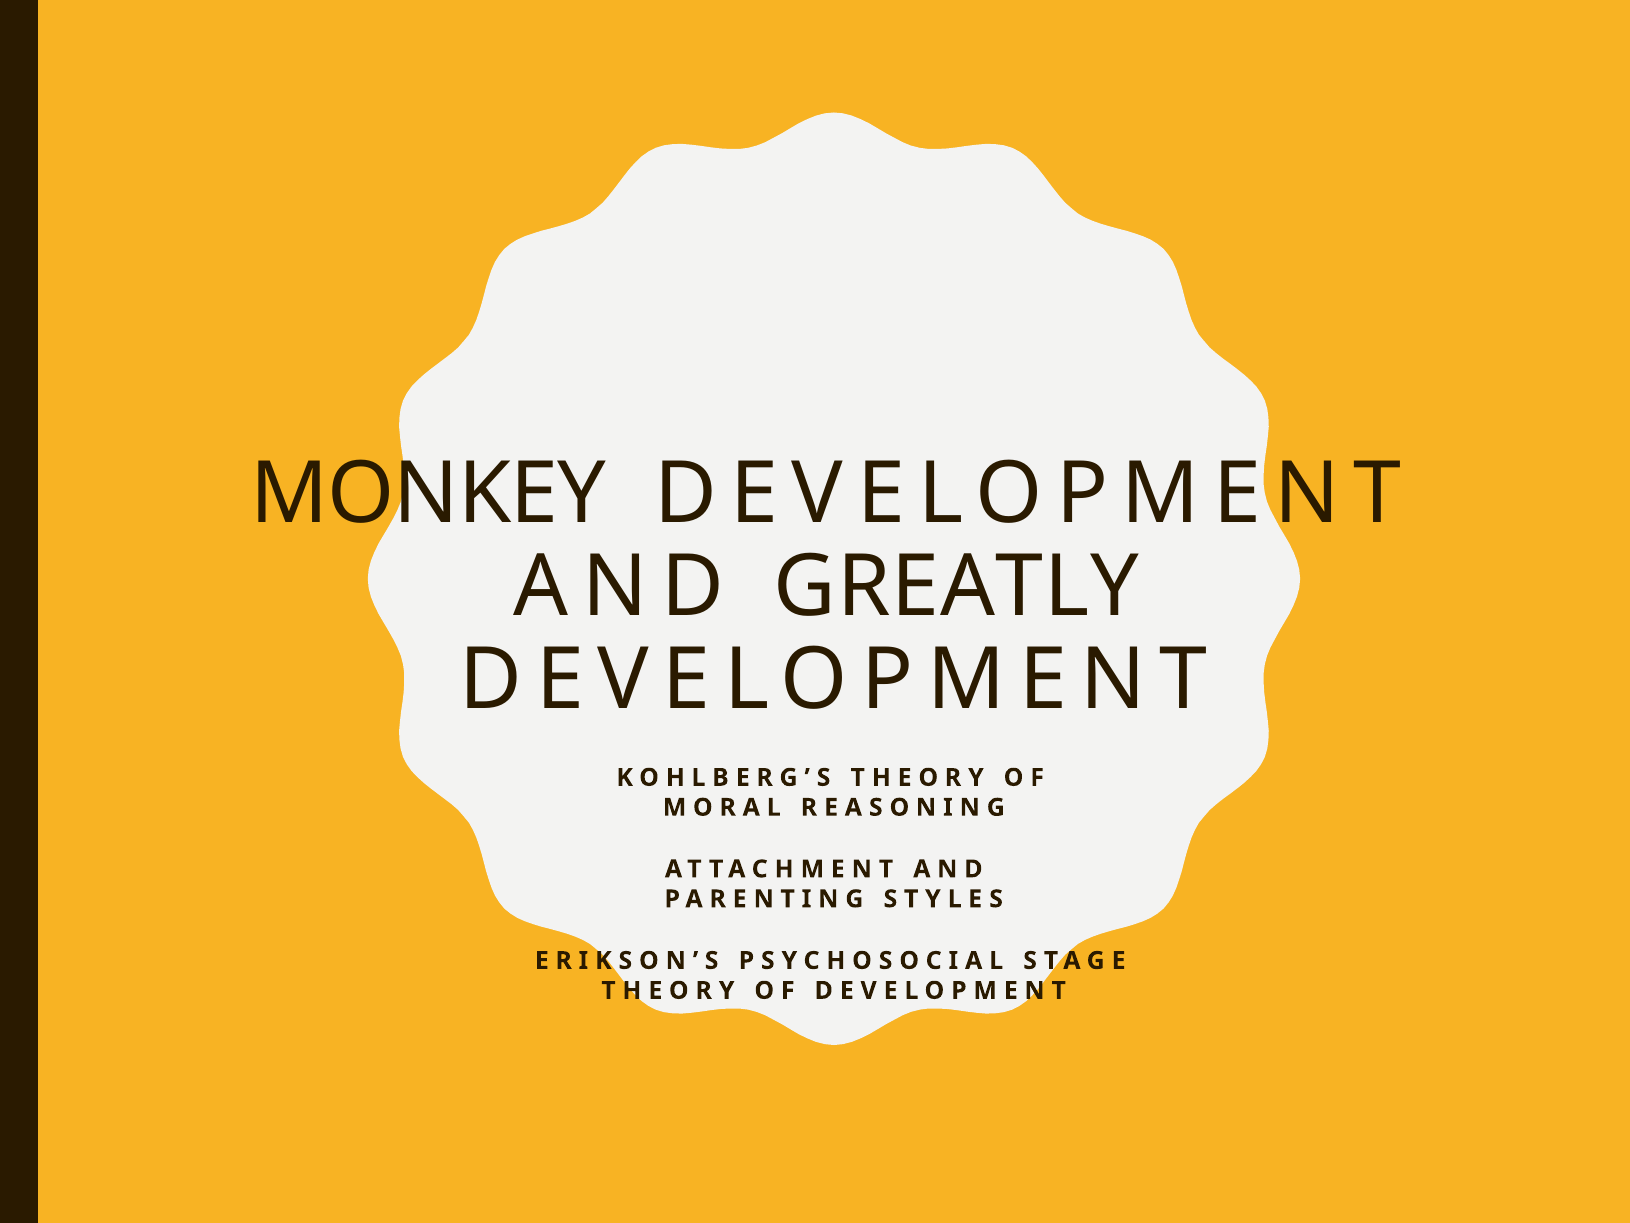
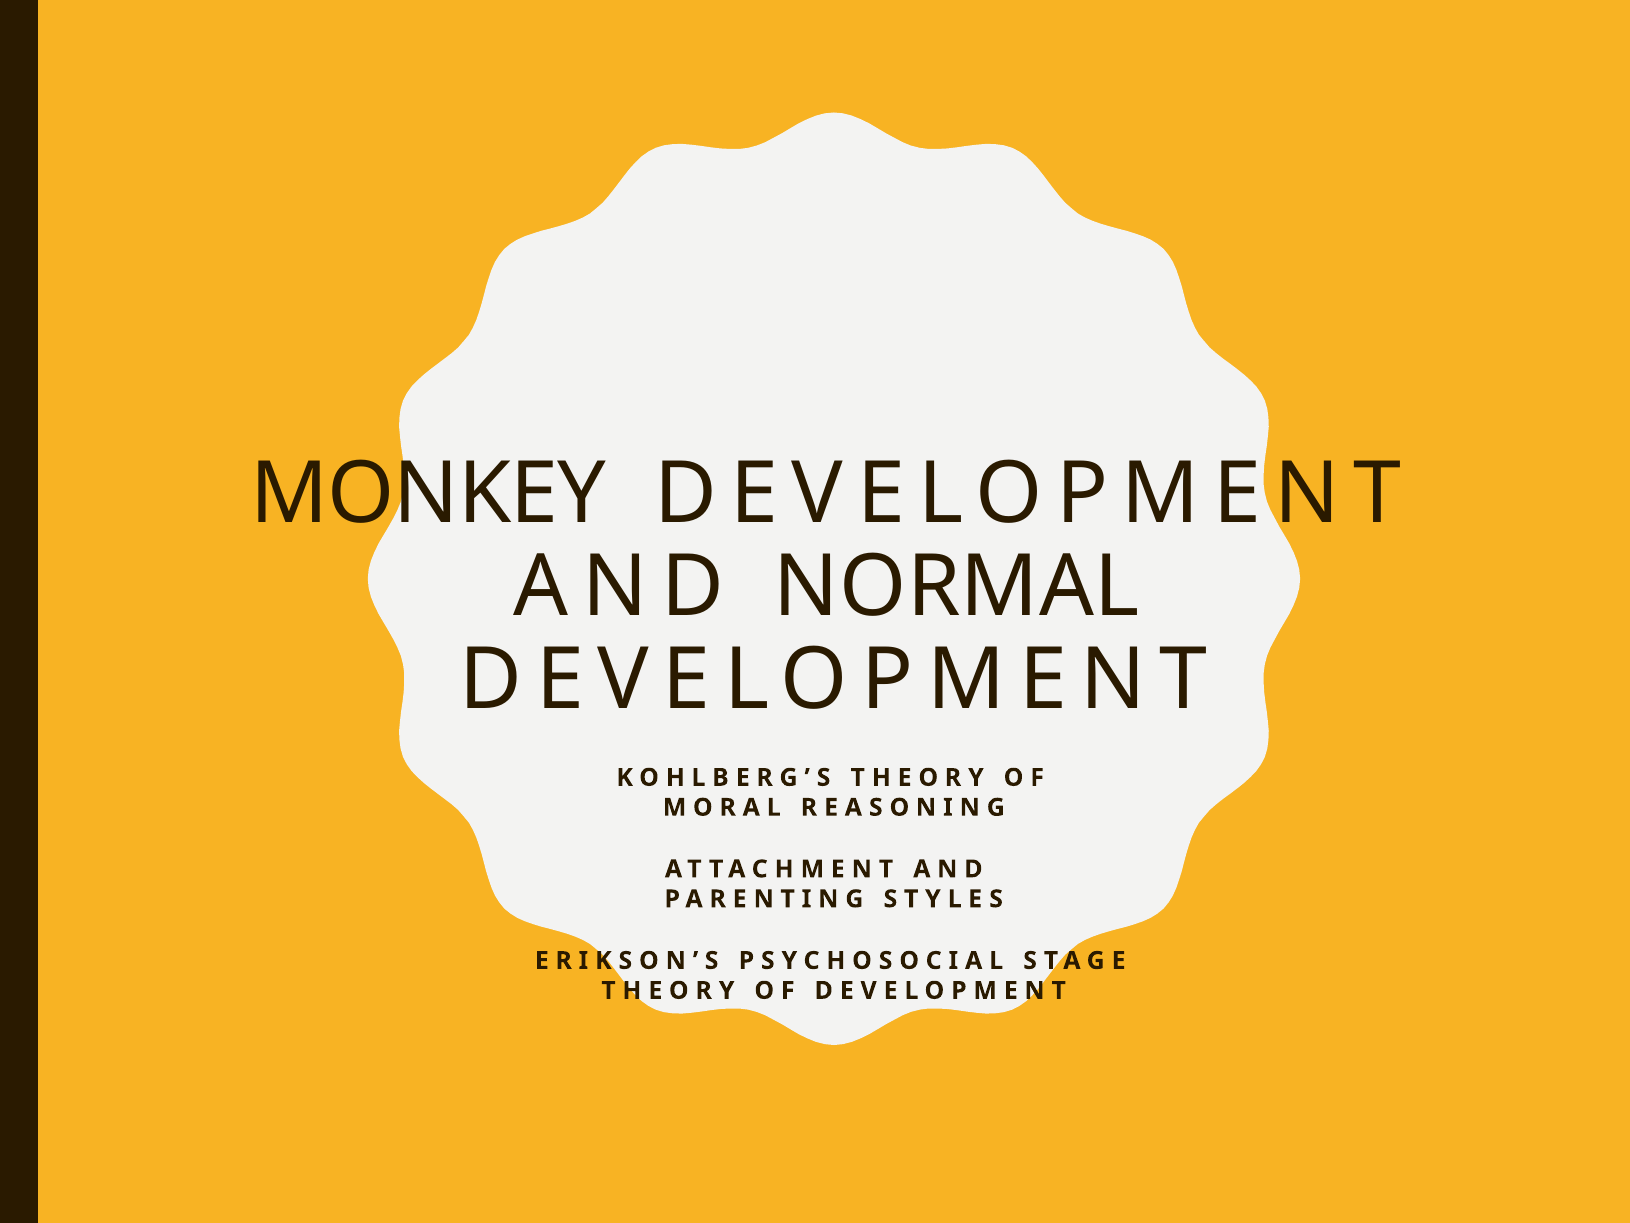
GREATLY: GREATLY -> NORMAL
